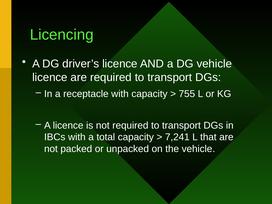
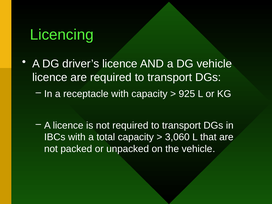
755: 755 -> 925
7,241: 7,241 -> 3,060
